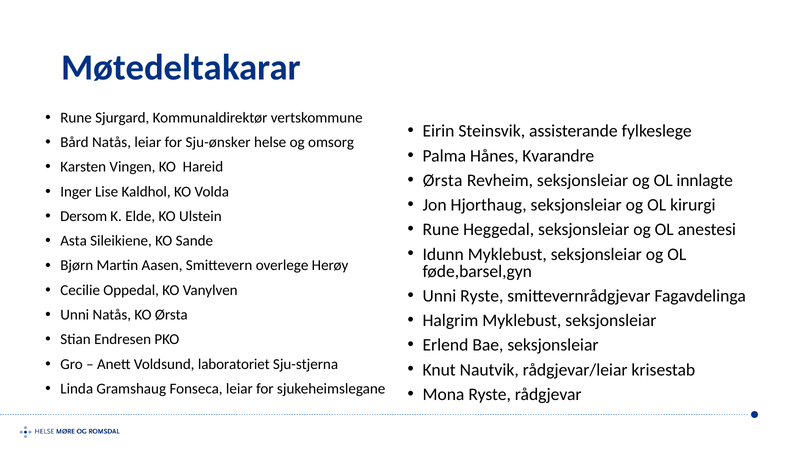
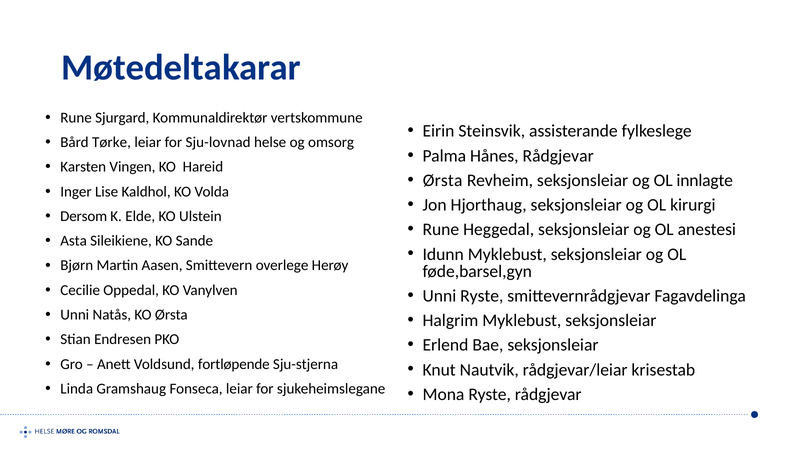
Bård Natås: Natås -> Tørke
Sju-ønsker: Sju-ønsker -> Sju-lovnad
Hånes Kvarandre: Kvarandre -> Rådgjevar
laboratoriet: laboratoriet -> fortløpende
